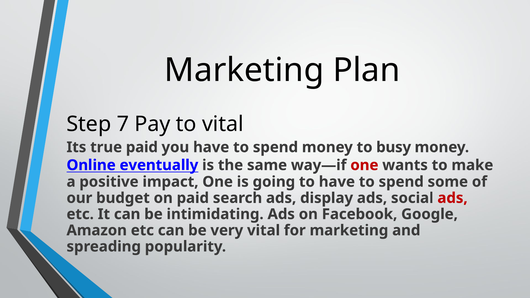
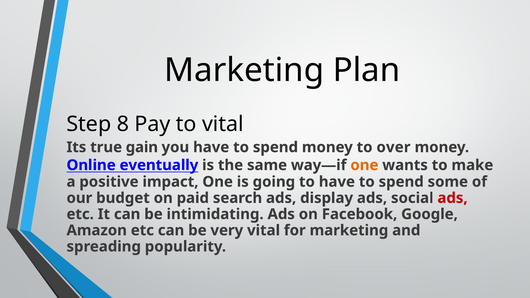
7: 7 -> 8
true paid: paid -> gain
busy: busy -> over
one at (364, 165) colour: red -> orange
